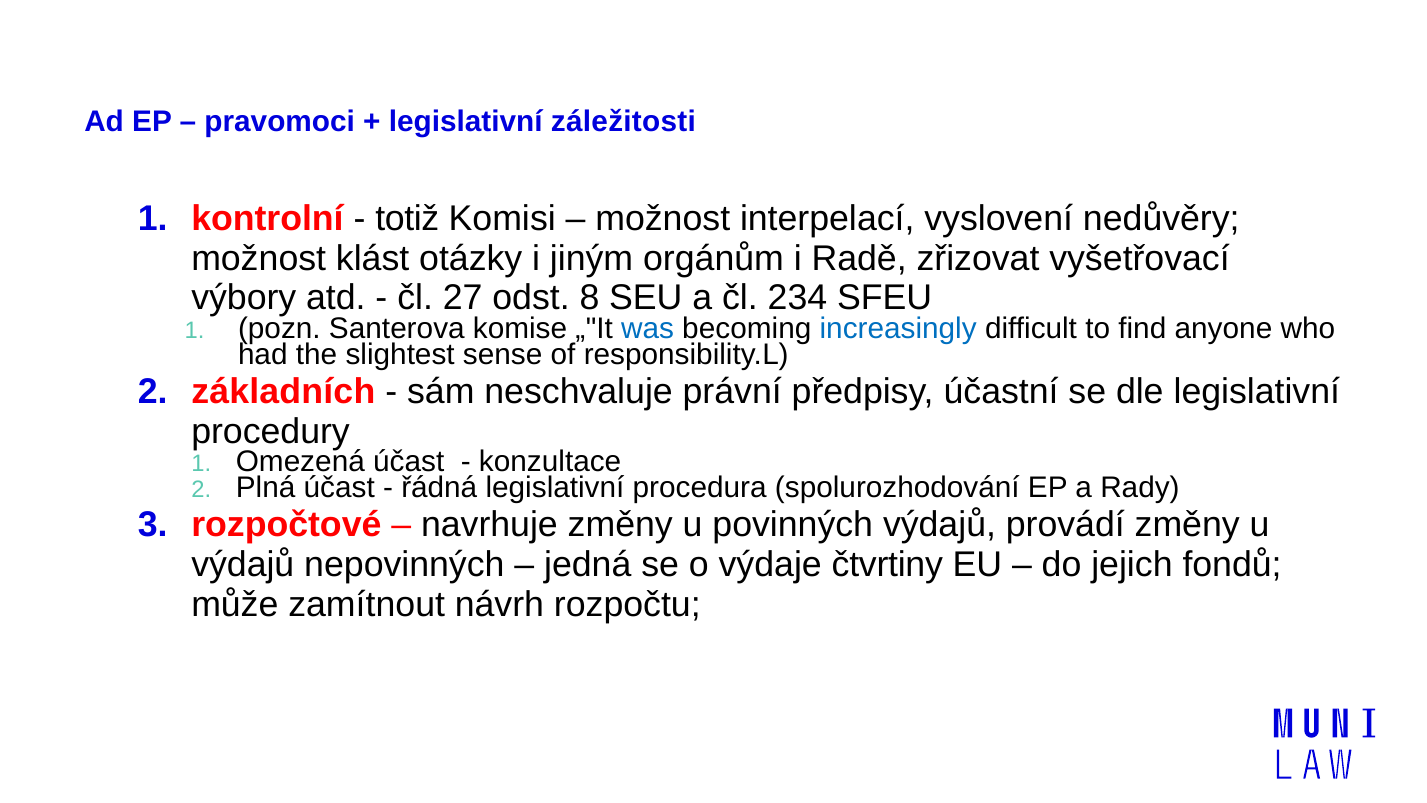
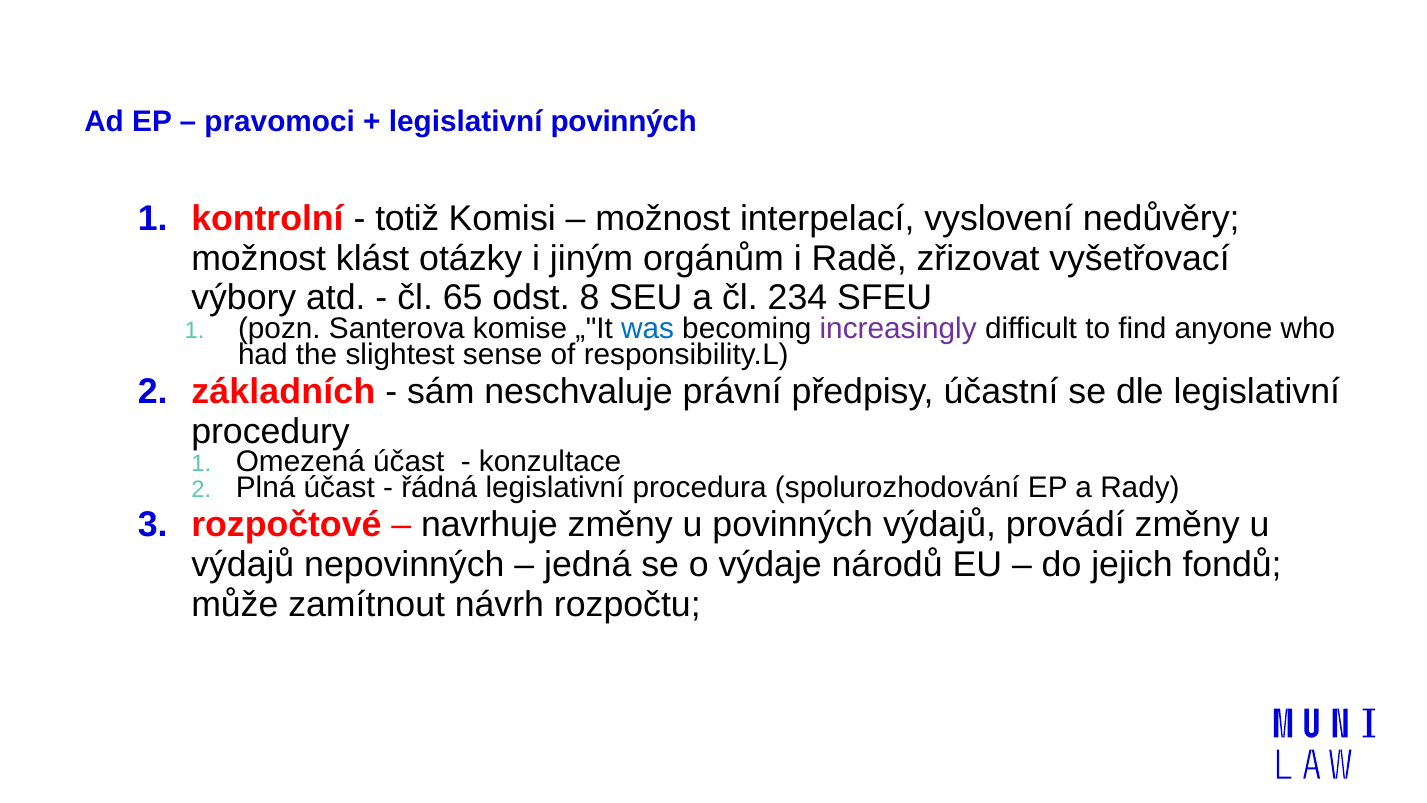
legislativní záležitosti: záležitosti -> povinných
27: 27 -> 65
increasingly colour: blue -> purple
čtvrtiny: čtvrtiny -> národů
